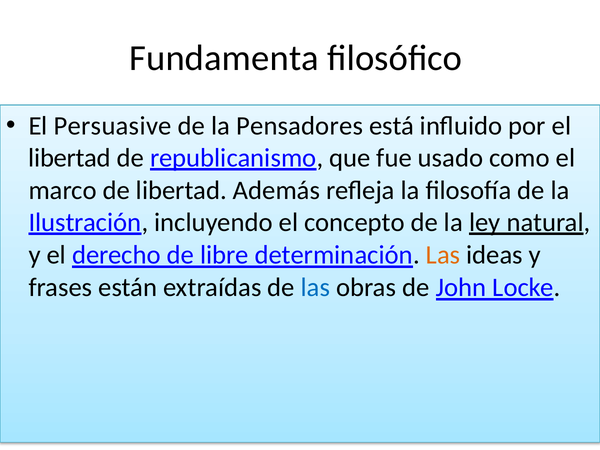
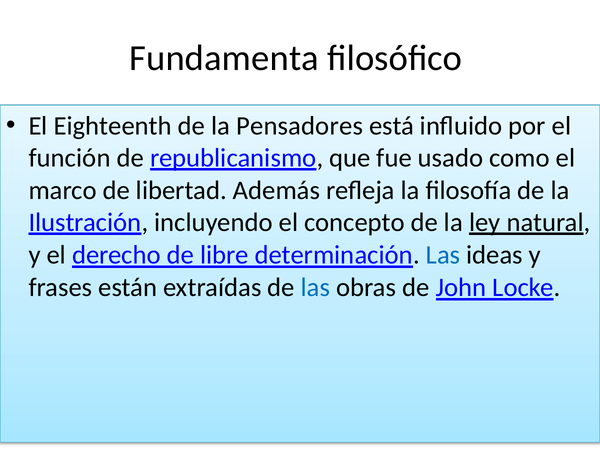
Persuasive: Persuasive -> Eighteenth
libertad at (70, 158): libertad -> función
Las at (443, 255) colour: orange -> blue
